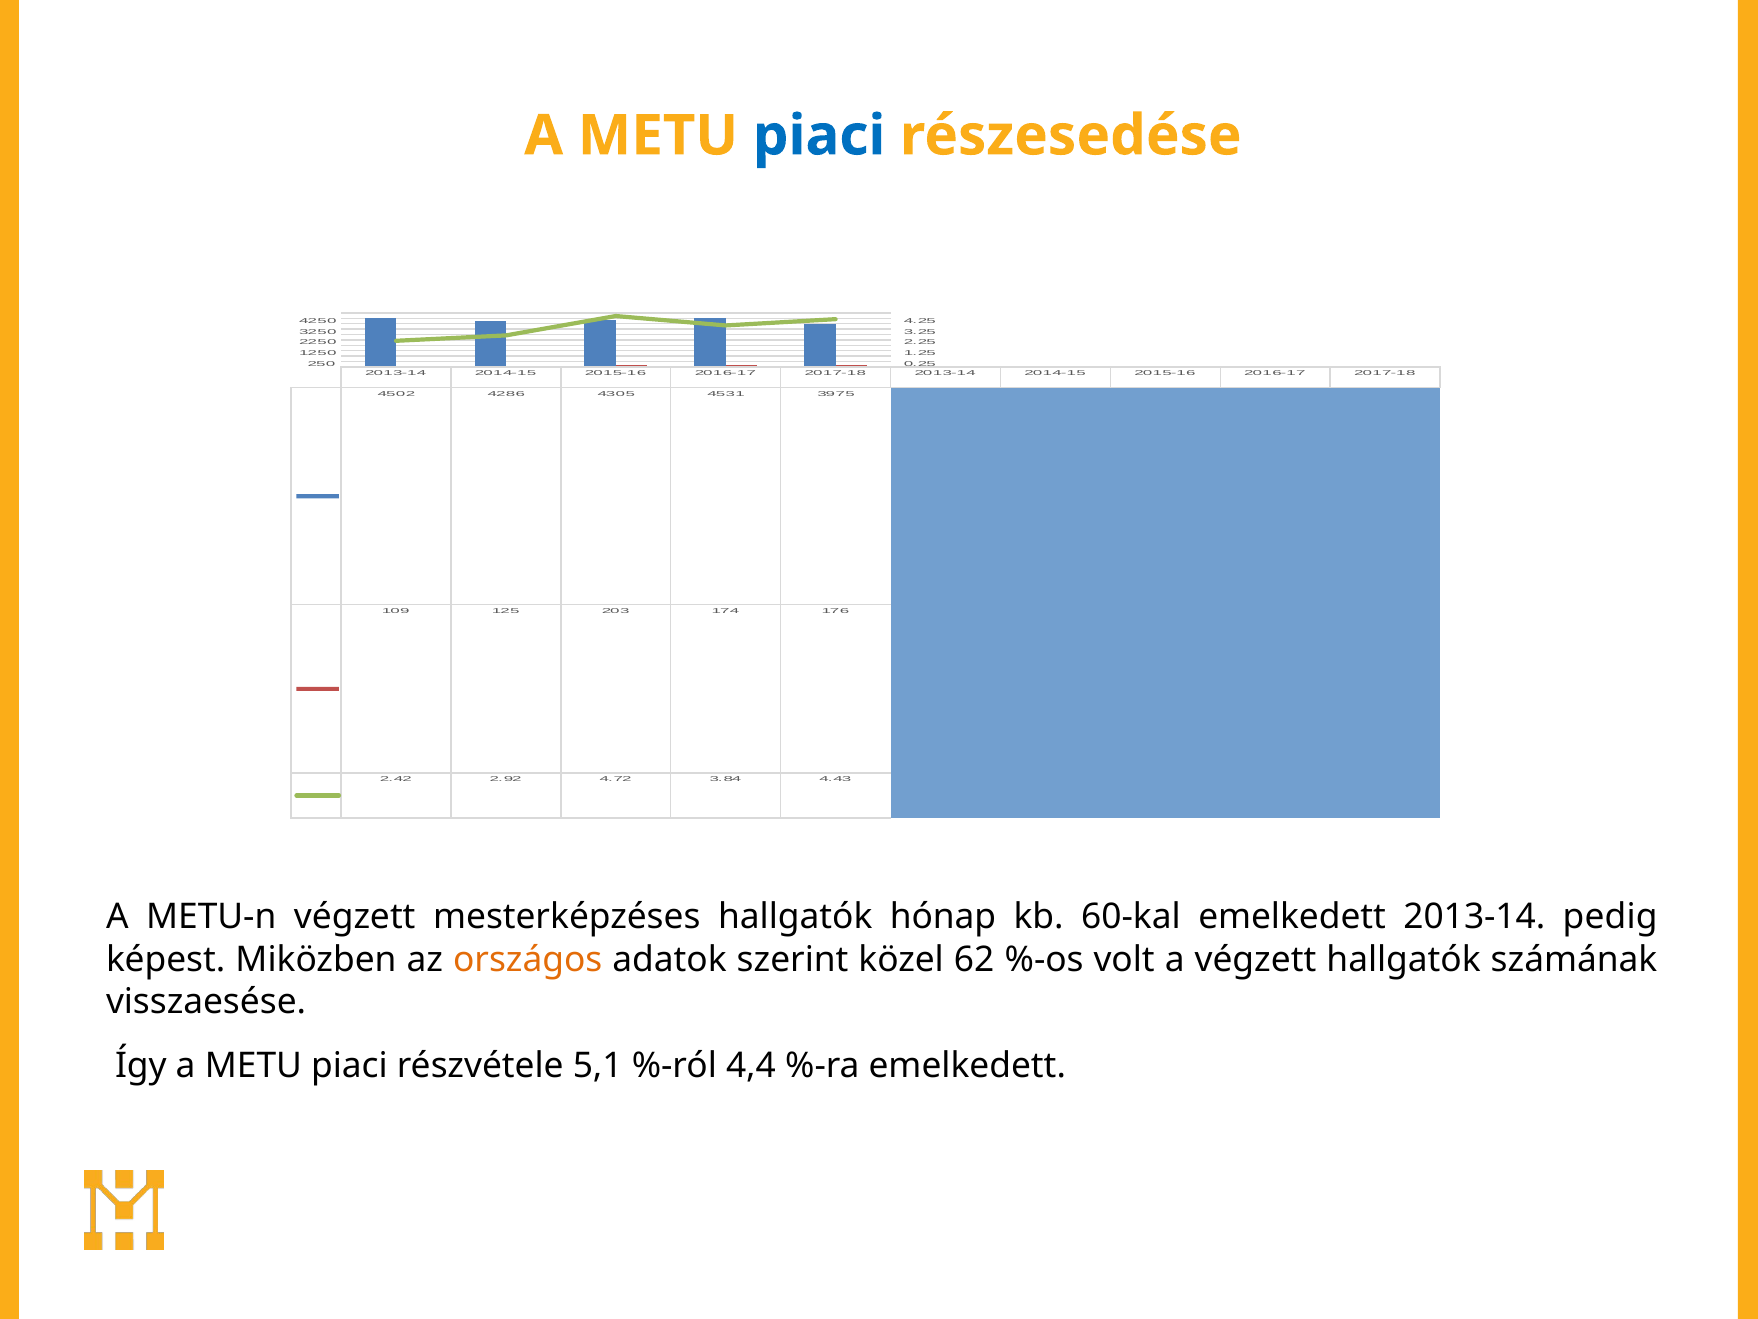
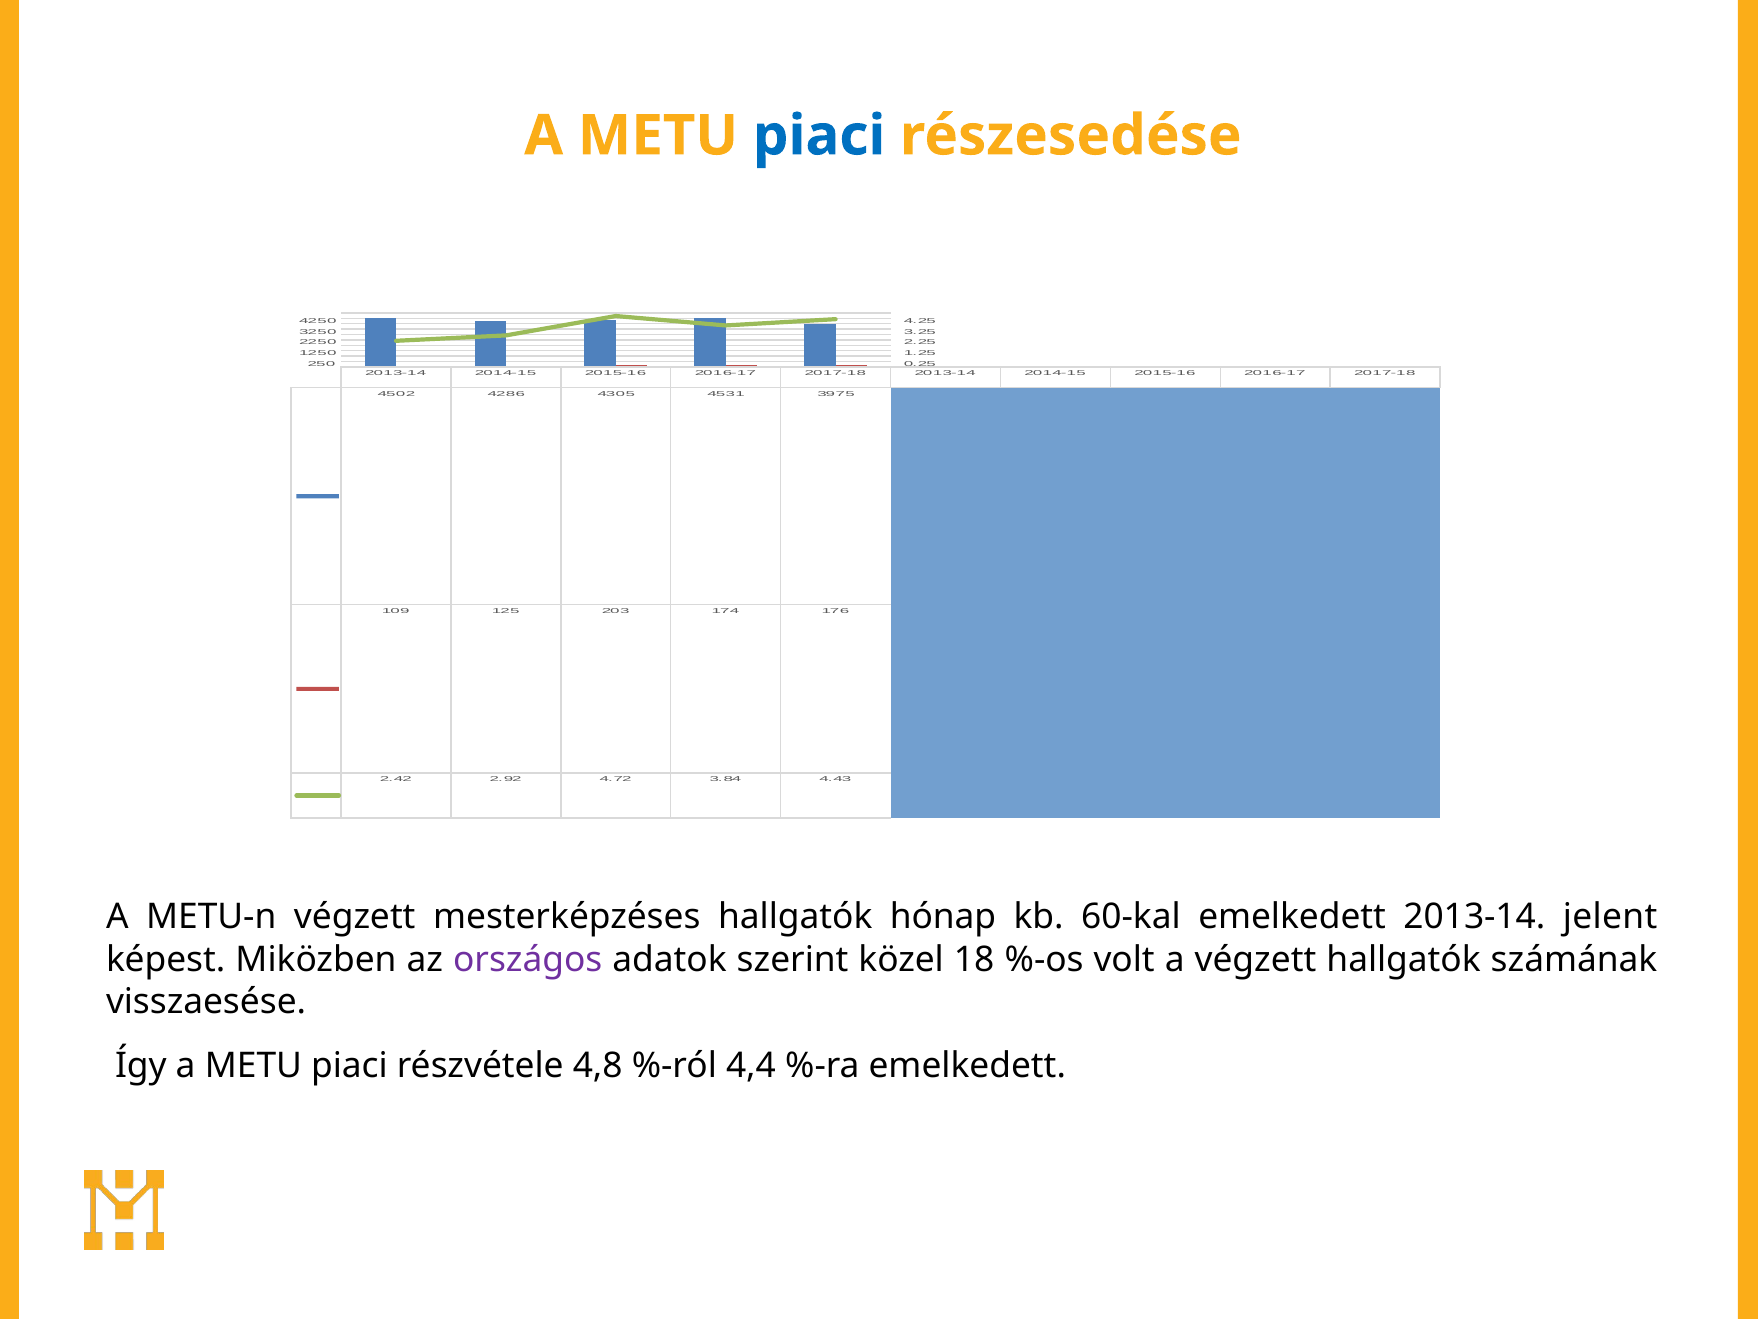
pedig: pedig -> jelent
országos colour: orange -> purple
62: 62 -> 18
5,1: 5,1 -> 4,8
